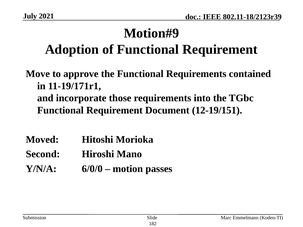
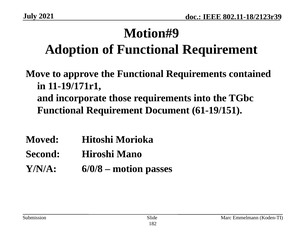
12-19/151: 12-19/151 -> 61-19/151
6/0/0: 6/0/0 -> 6/0/8
